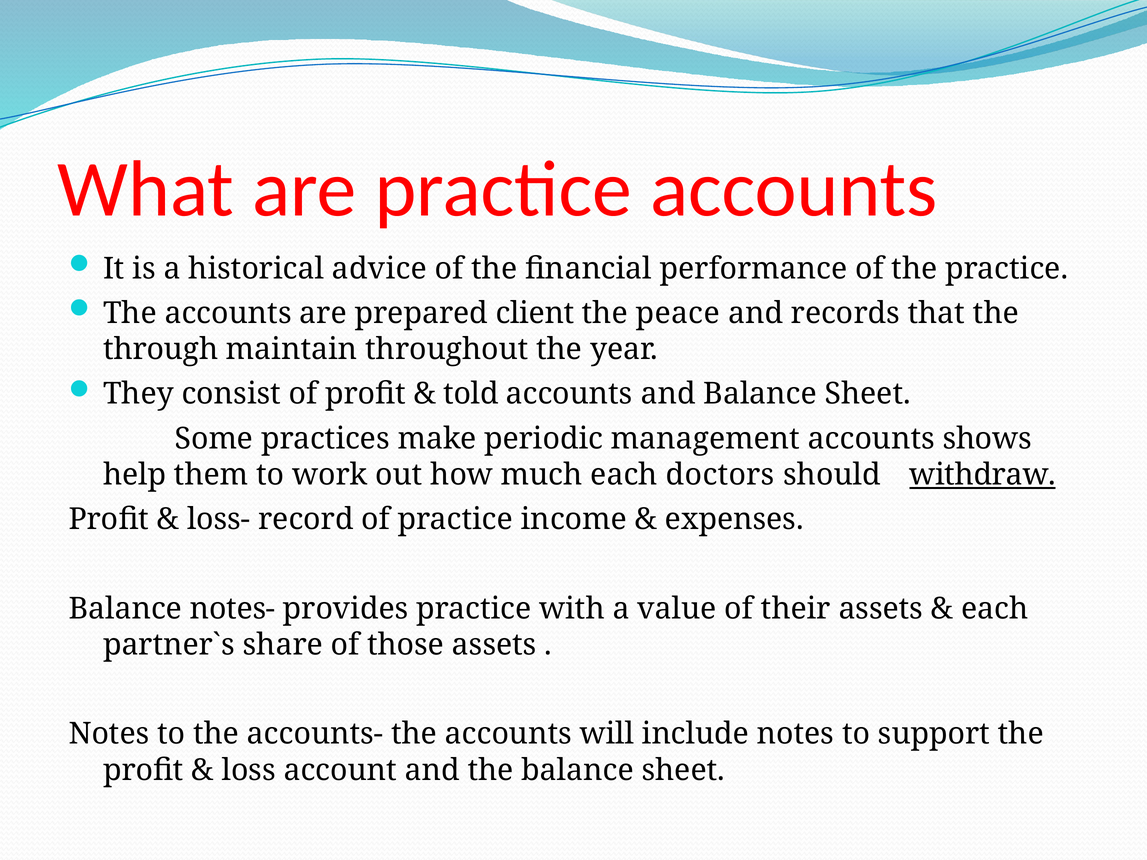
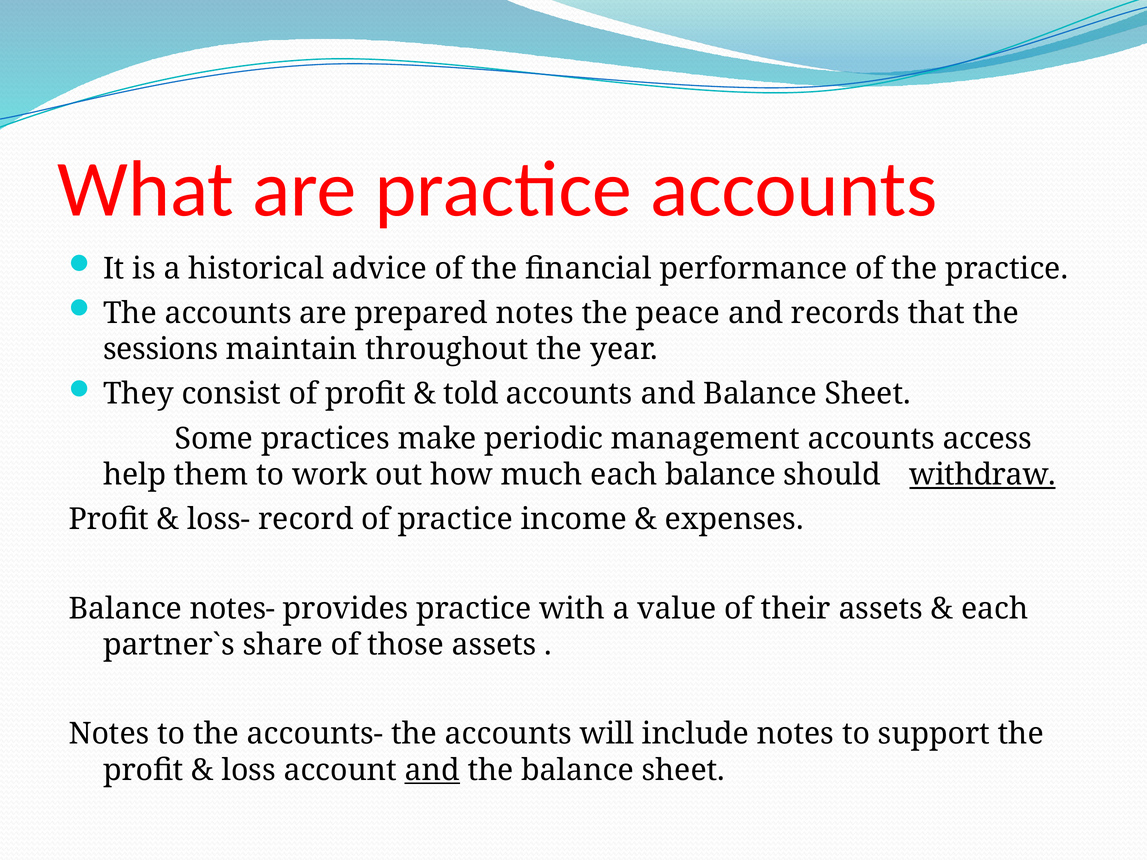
prepared client: client -> notes
through: through -> sessions
shows: shows -> access
each doctors: doctors -> balance
and at (432, 770) underline: none -> present
